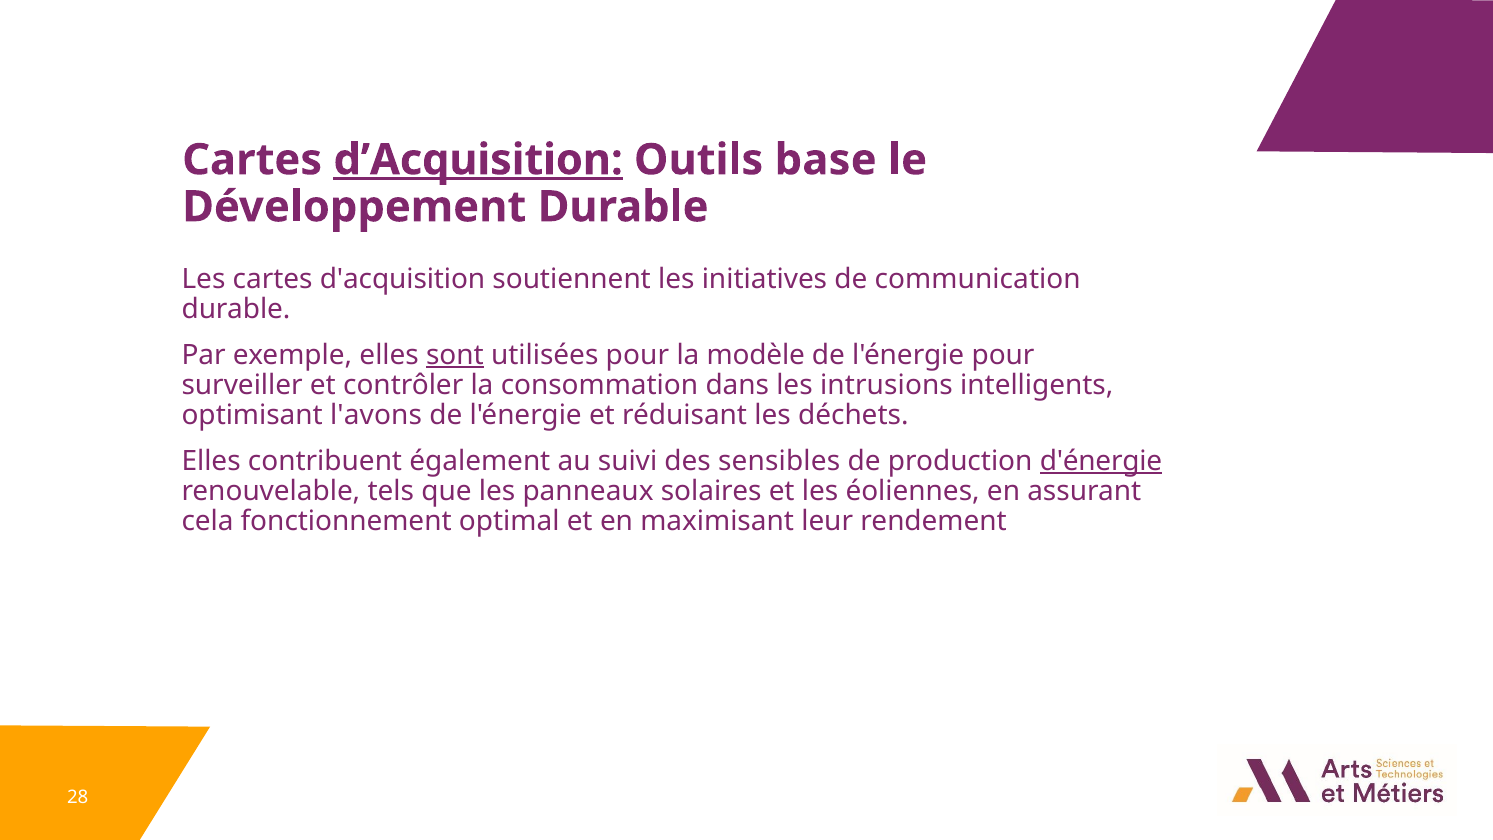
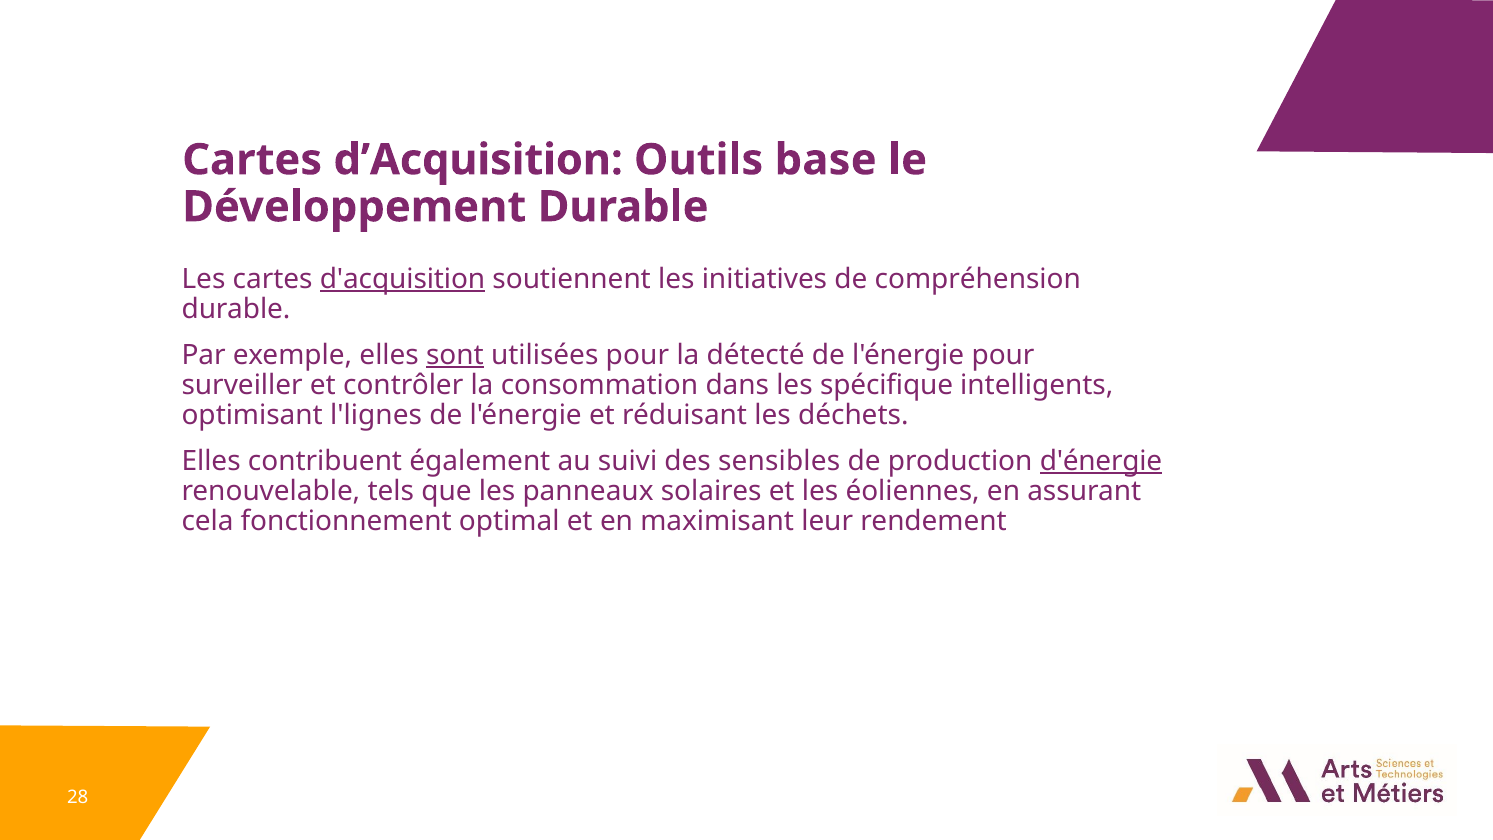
d’Acquisition underline: present -> none
d'acquisition underline: none -> present
communication: communication -> compréhension
modèle: modèle -> détecté
intrusions: intrusions -> spécifique
l'avons: l'avons -> l'lignes
